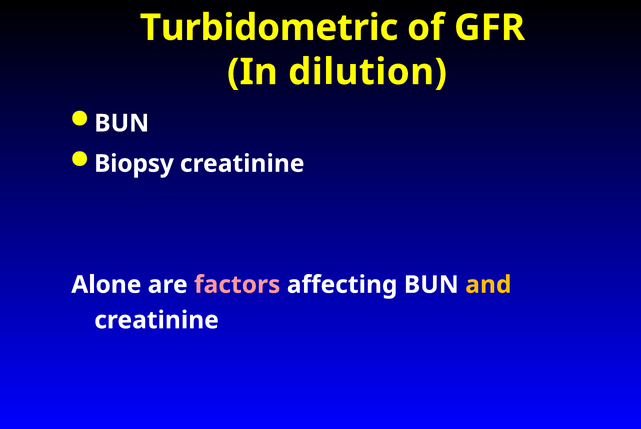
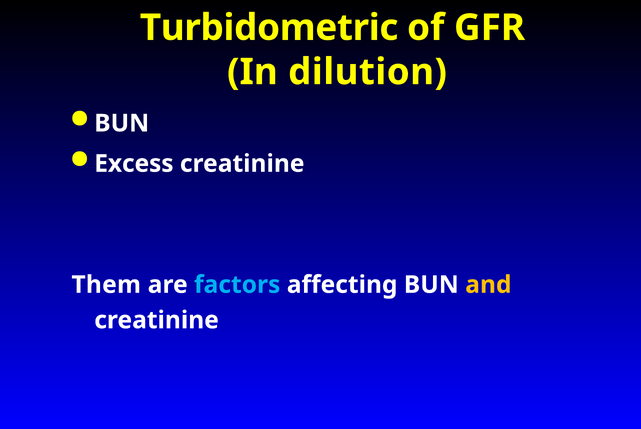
Biopsy: Biopsy -> Excess
Alone: Alone -> Them
factors colour: pink -> light blue
